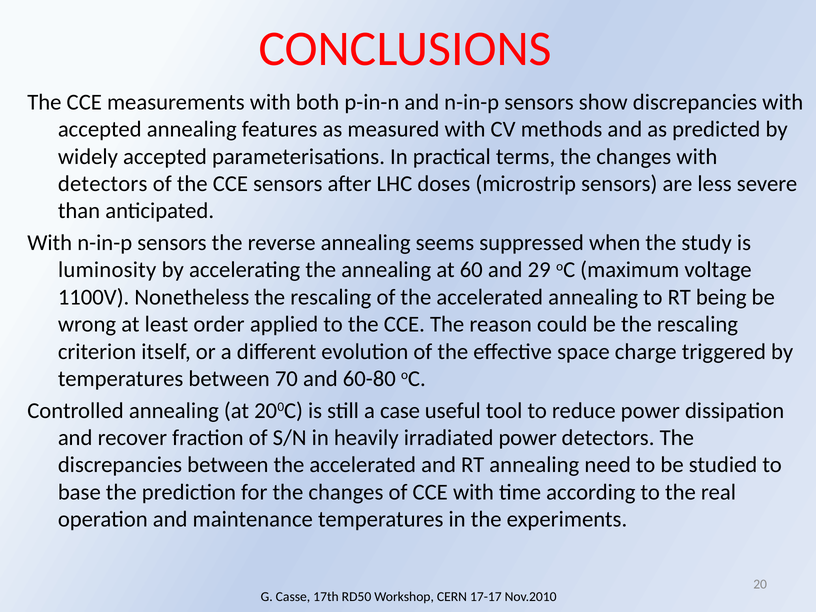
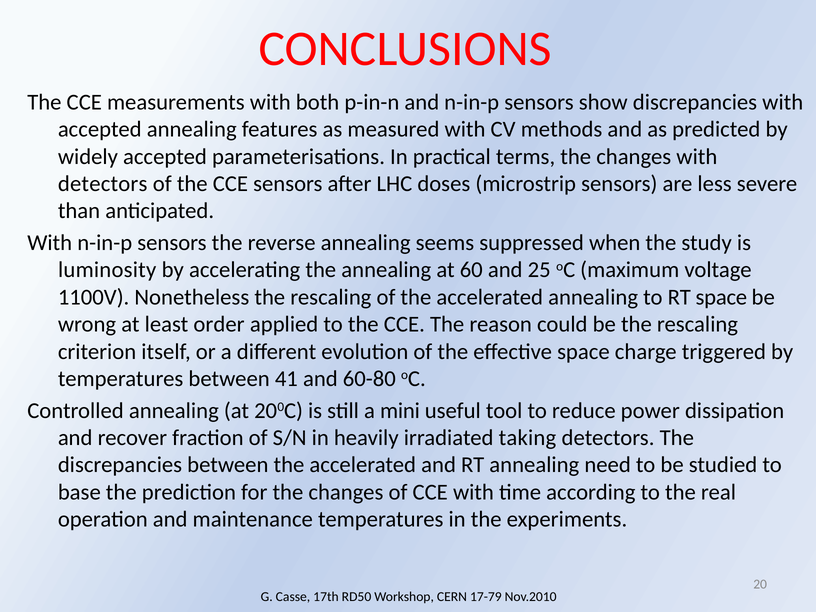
29: 29 -> 25
RT being: being -> space
70: 70 -> 41
case: case -> mini
irradiated power: power -> taking
17-17: 17-17 -> 17-79
